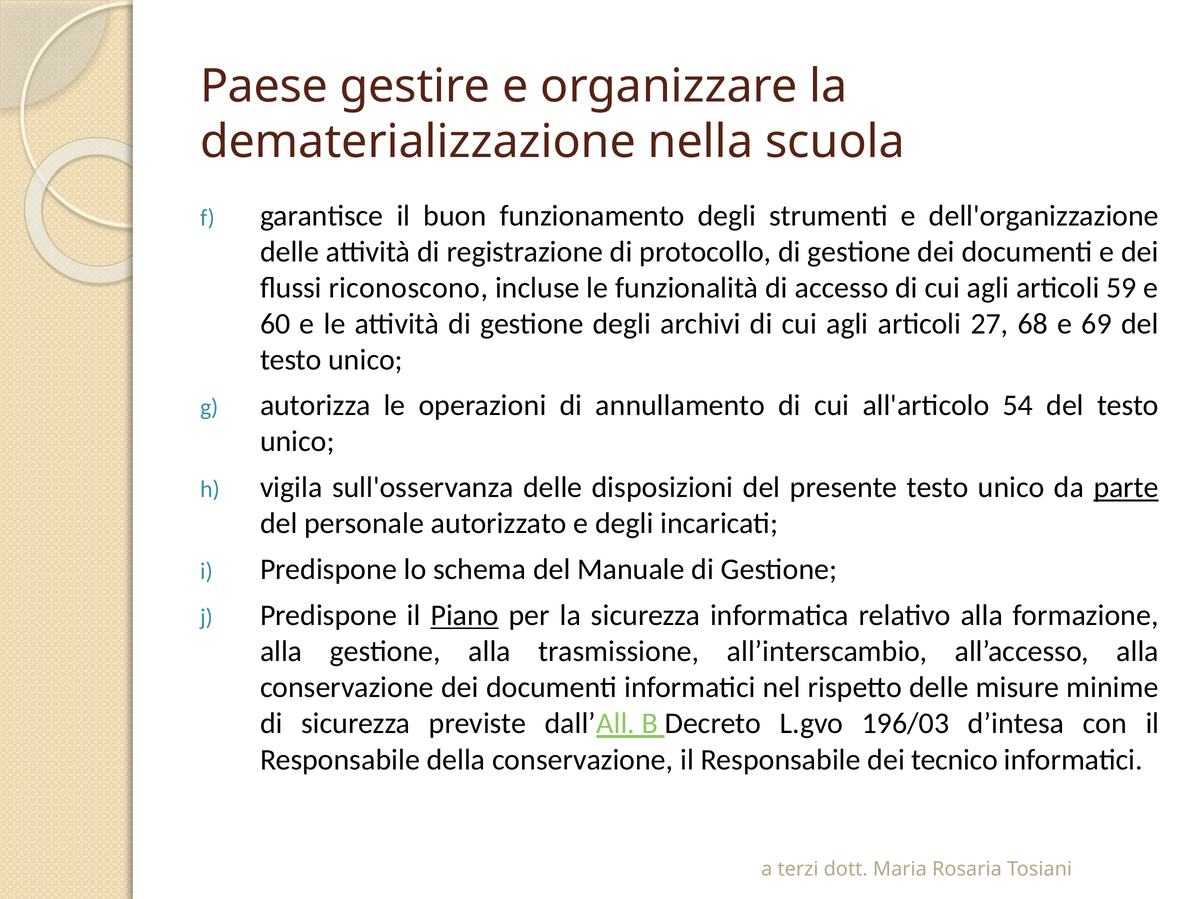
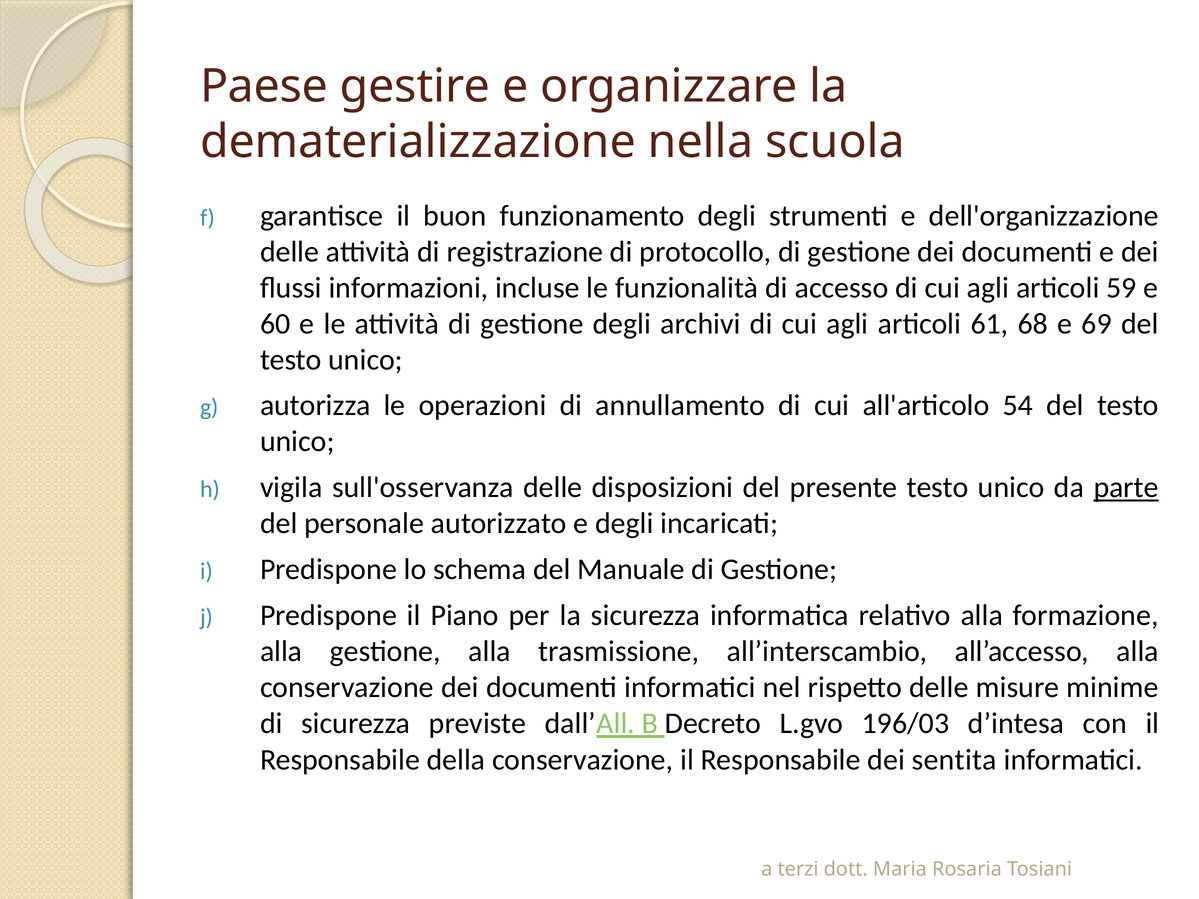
riconoscono: riconoscono -> informazioni
27: 27 -> 61
Piano underline: present -> none
tecnico: tecnico -> sentita
